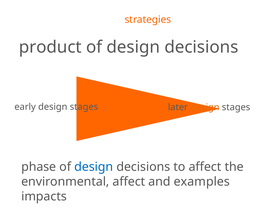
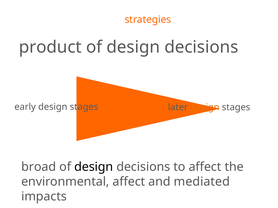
phase: phase -> broad
design at (94, 167) colour: blue -> black
examples: examples -> mediated
